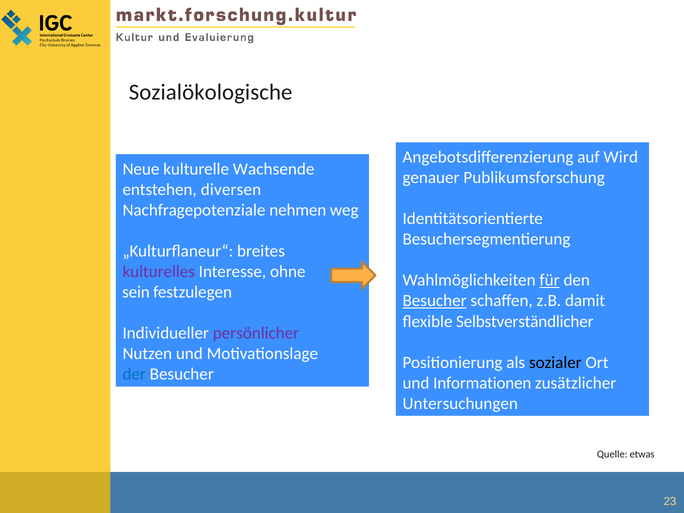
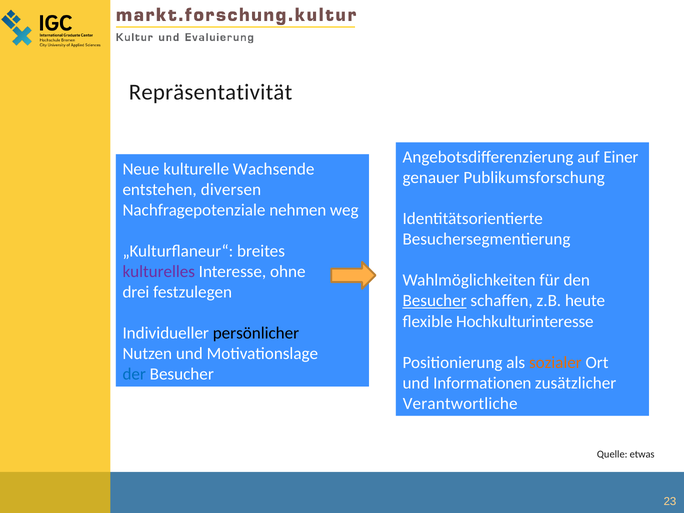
Sozialökologische: Sozialökologische -> Repräsentativität
Wird: Wird -> Einer
für underline: present -> none
sein: sein -> drei
damit: damit -> heute
Selbstverständlicher: Selbstverständlicher -> Hochkulturinteresse
persönlicher colour: purple -> black
sozialer colour: black -> orange
Untersuchungen: Untersuchungen -> Verantwortliche
